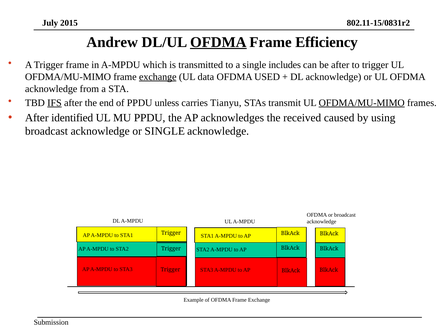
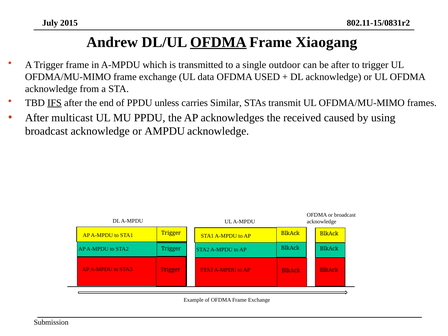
Efficiency: Efficiency -> Xiaogang
includes: includes -> outdoor
exchange at (158, 77) underline: present -> none
Tianyu: Tianyu -> Similar
OFDMA/MU-MIMO at (362, 103) underline: present -> none
identified: identified -> multicast
or SINGLE: SINGLE -> AMPDU
